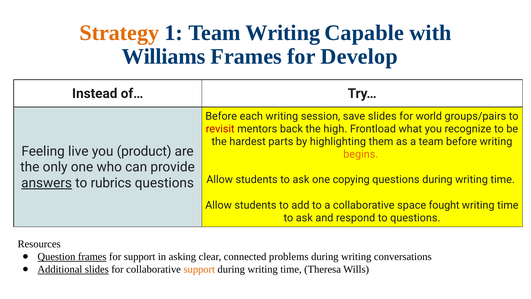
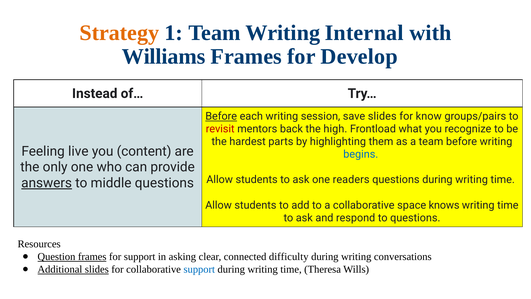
Capable: Capable -> Internal
Before at (221, 116) underline: none -> present
world: world -> know
product: product -> content
begins colour: orange -> blue
copying: copying -> readers
rubrics: rubrics -> middle
fought: fought -> knows
problems: problems -> difficulty
support at (199, 269) colour: orange -> blue
